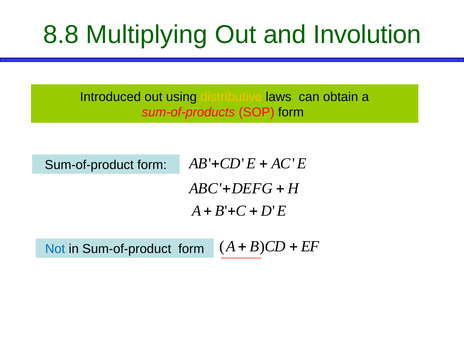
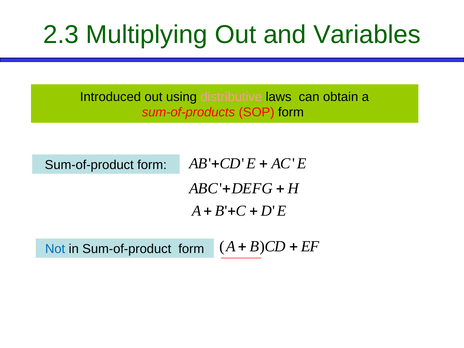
8.8: 8.8 -> 2.3
Involution: Involution -> Variables
distributive colour: yellow -> pink
